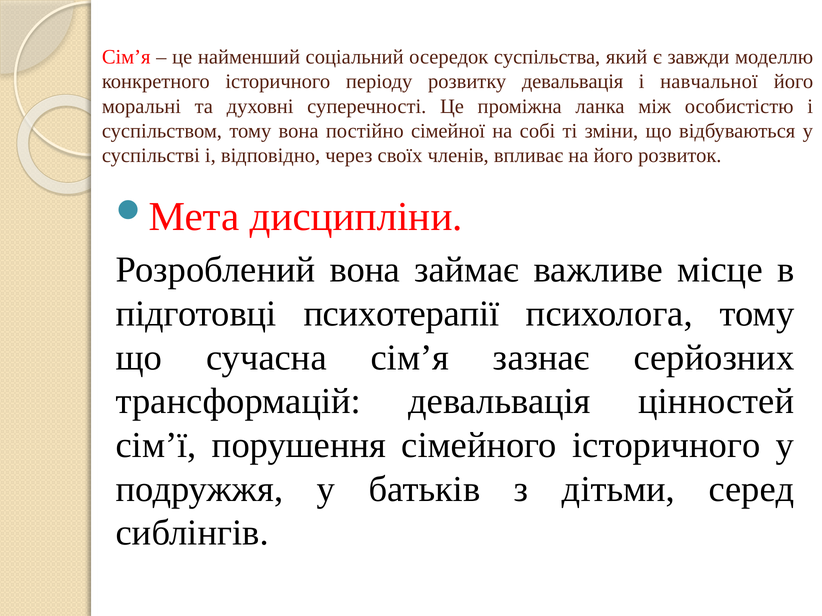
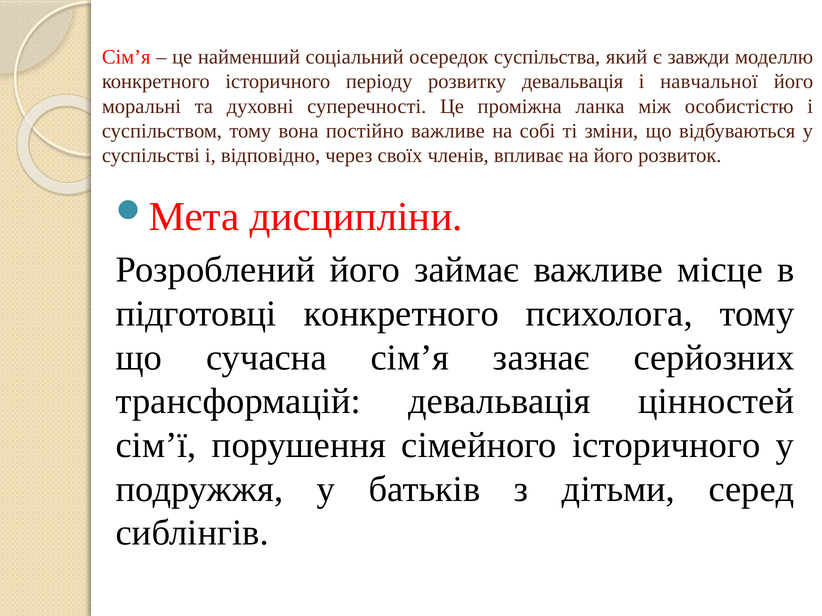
постійно сімейної: сімейної -> важливе
Розроблений вона: вона -> його
підготовці психотерапії: психотерапії -> конкретного
